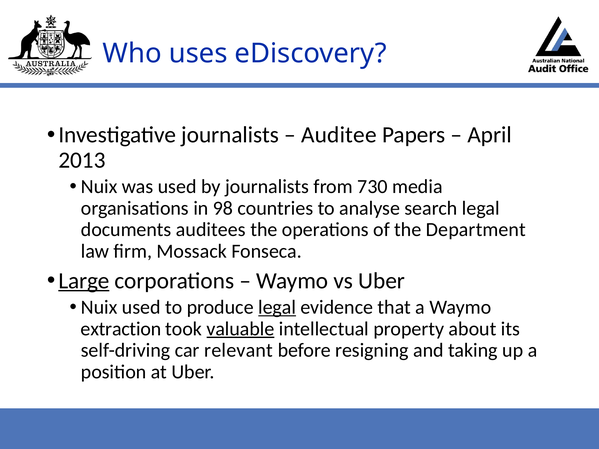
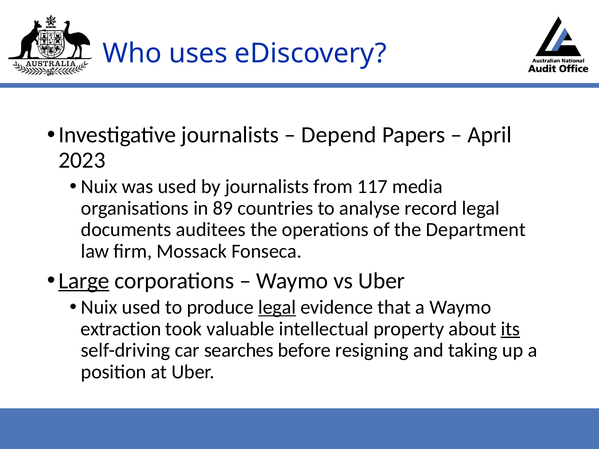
Auditee: Auditee -> Depend
2013: 2013 -> 2023
730: 730 -> 117
98: 98 -> 89
search: search -> record
valuable underline: present -> none
its underline: none -> present
relevant: relevant -> searches
